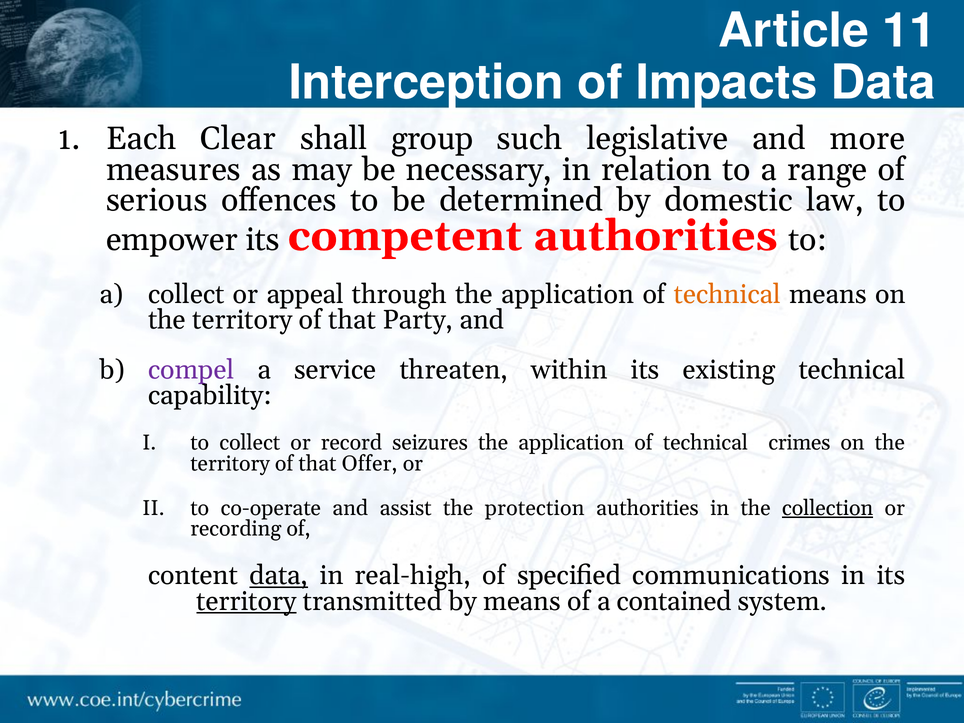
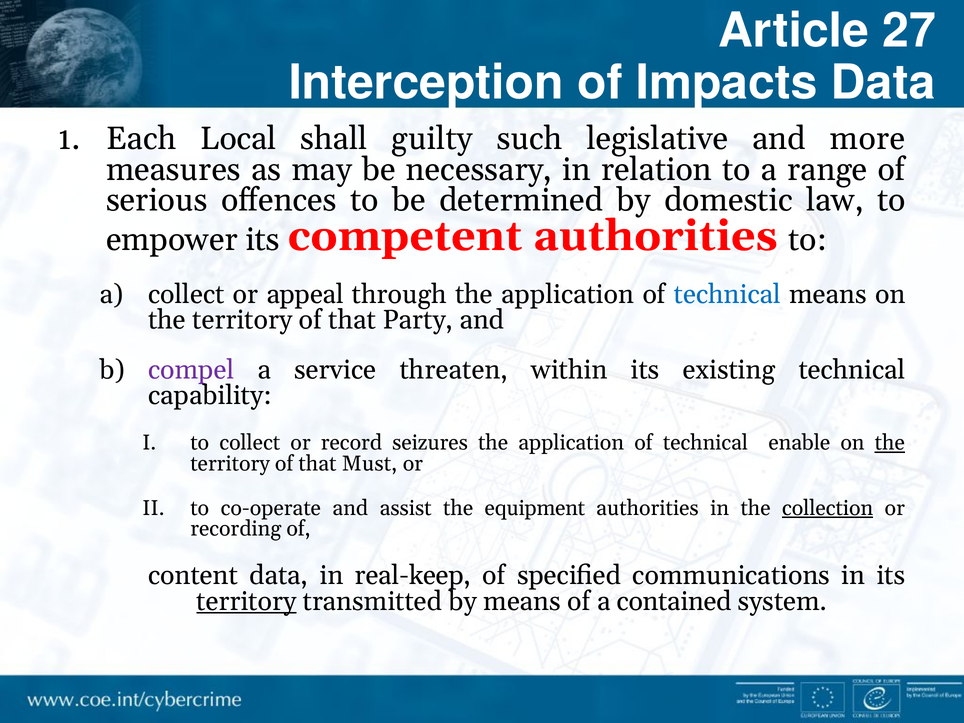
11: 11 -> 27
Clear: Clear -> Local
group: group -> guilty
technical at (727, 294) colour: orange -> blue
crimes: crimes -> enable
the at (890, 443) underline: none -> present
Offer: Offer -> Must
protection: protection -> equipment
data at (279, 576) underline: present -> none
real-high: real-high -> real-keep
